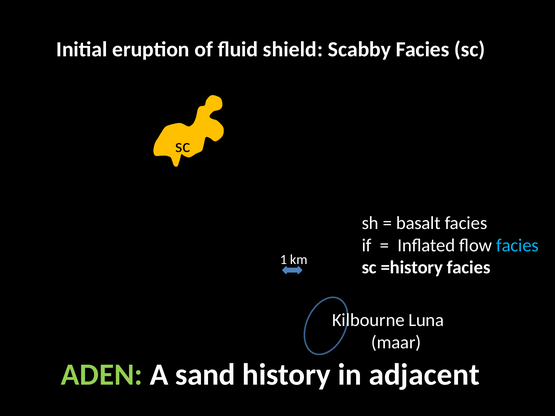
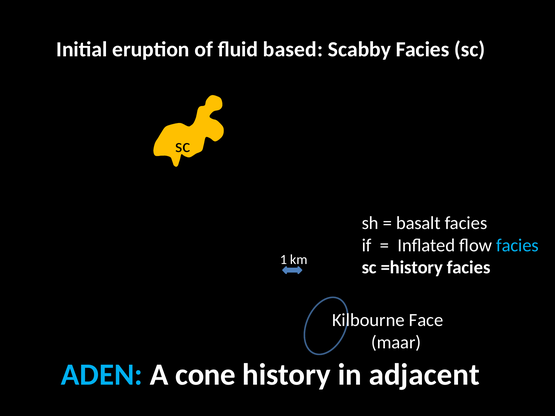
shield: shield -> based
Luna: Luna -> Face
ADEN colour: light green -> light blue
sand: sand -> cone
